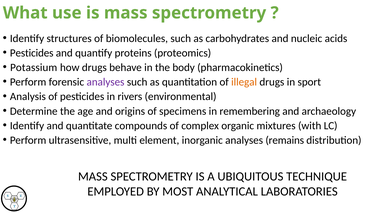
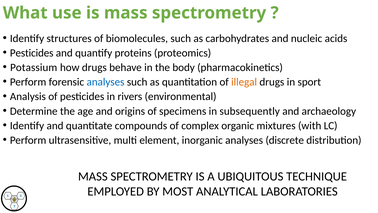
analyses at (106, 82) colour: purple -> blue
remembering: remembering -> subsequently
remains: remains -> discrete
